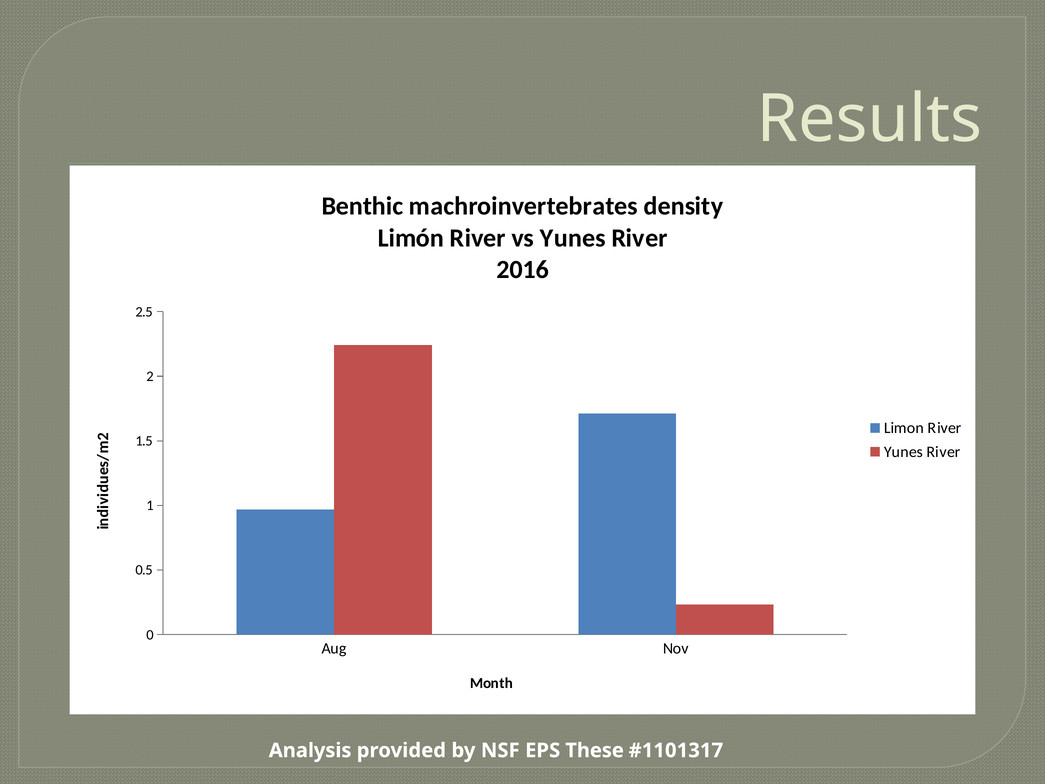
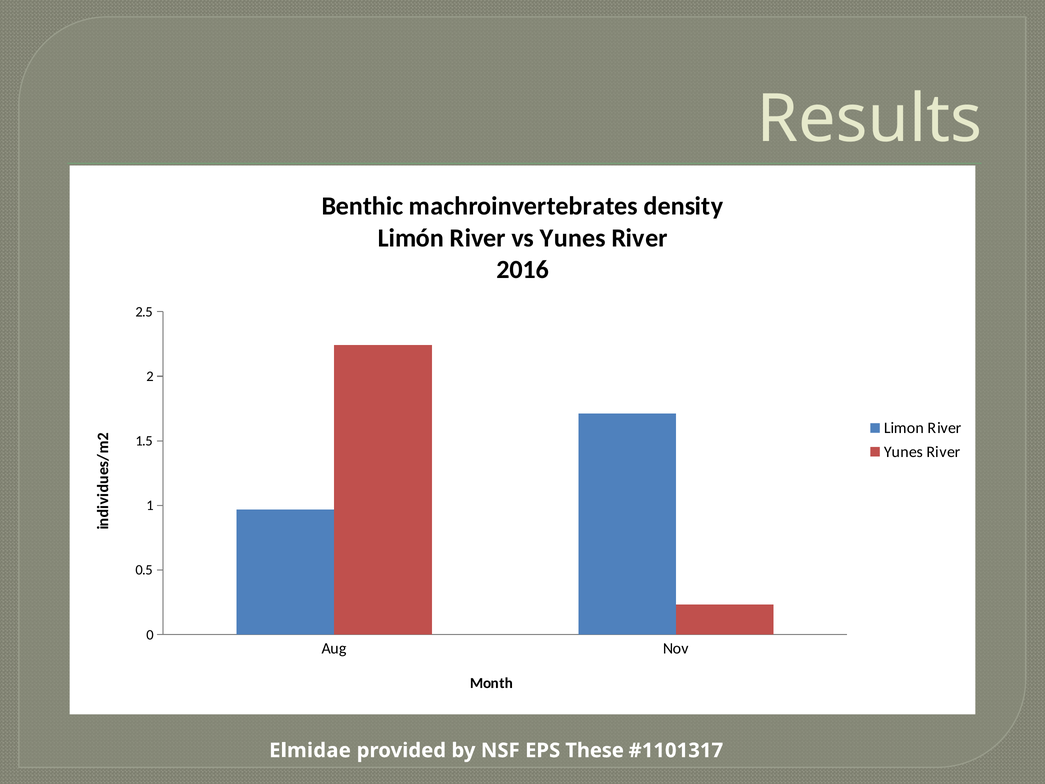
Analysis: Analysis -> Elmidae
